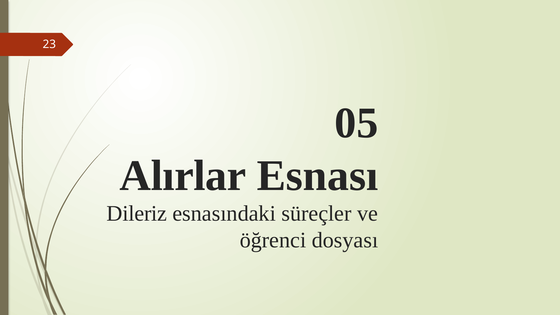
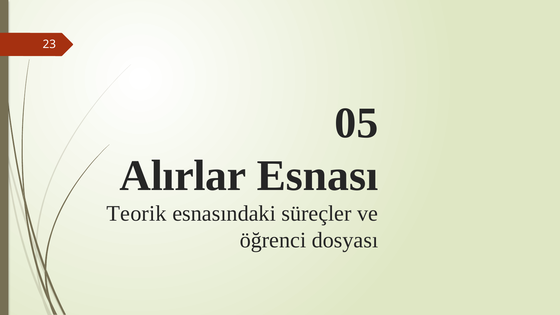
Dileriz: Dileriz -> Teorik
